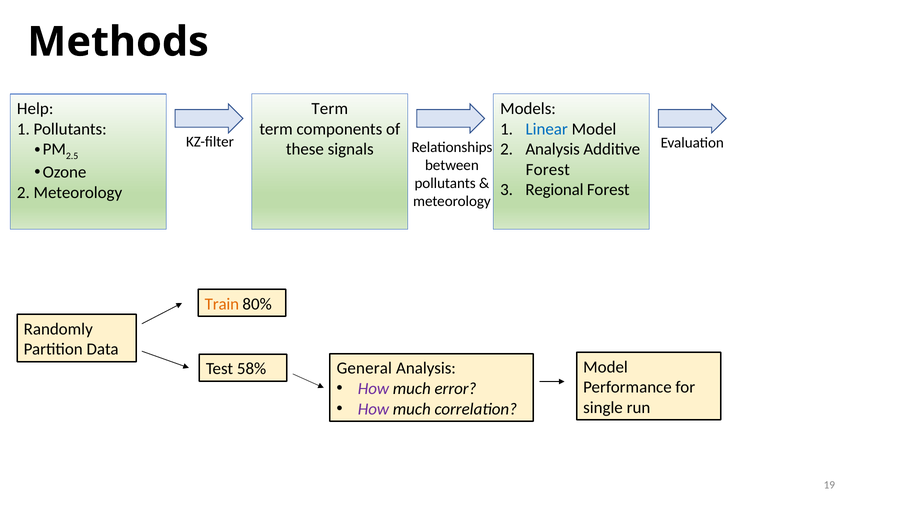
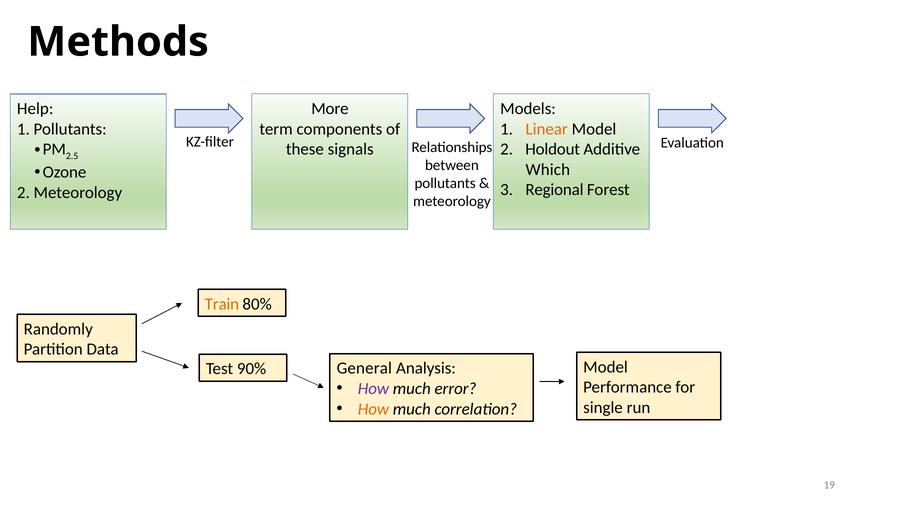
Term at (330, 109): Term -> More
Linear colour: blue -> orange
2 Analysis: Analysis -> Holdout
Forest at (548, 170): Forest -> Which
58%: 58% -> 90%
How at (373, 409) colour: purple -> orange
